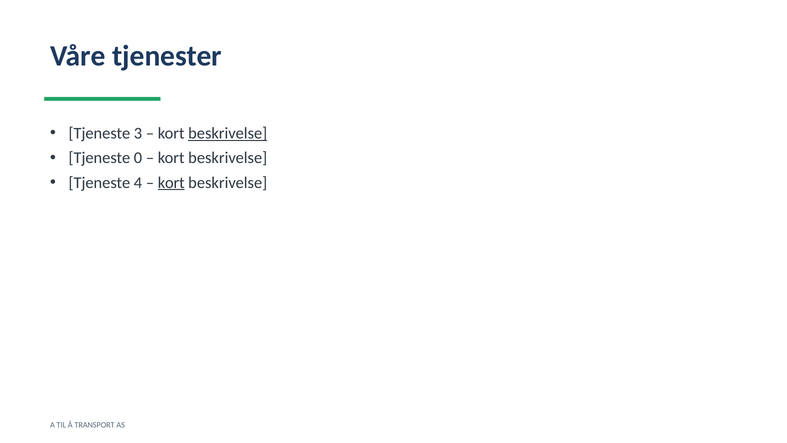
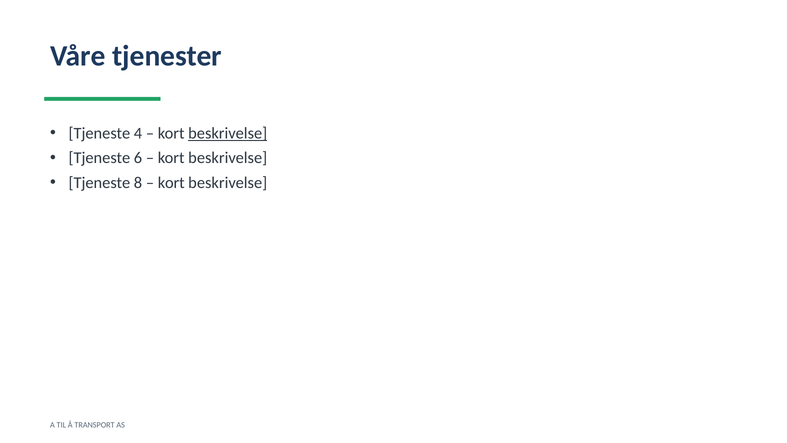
3: 3 -> 4
0: 0 -> 6
4: 4 -> 8
kort at (171, 183) underline: present -> none
